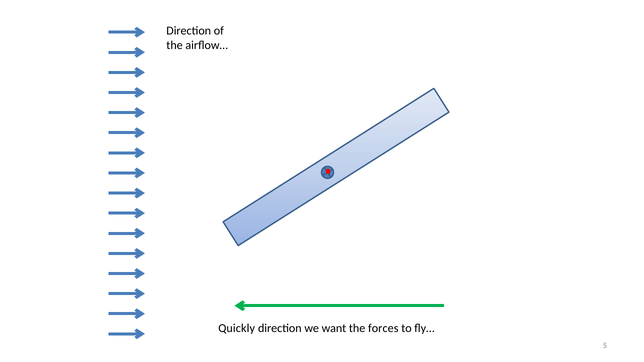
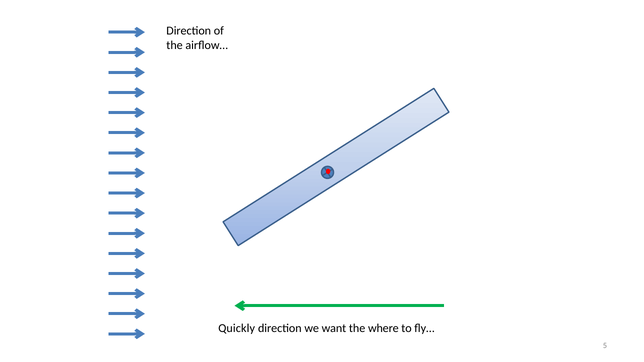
forces: forces -> where
